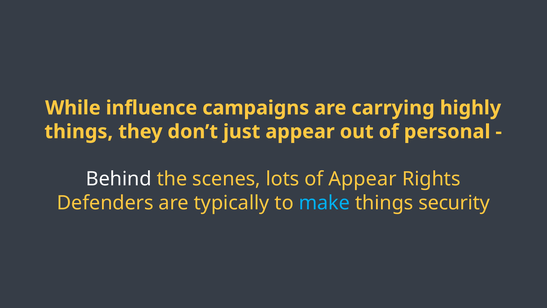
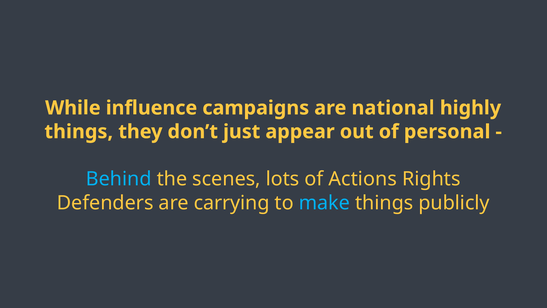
carrying: carrying -> national
Behind colour: white -> light blue
of Appear: Appear -> Actions
typically: typically -> carrying
security: security -> publicly
